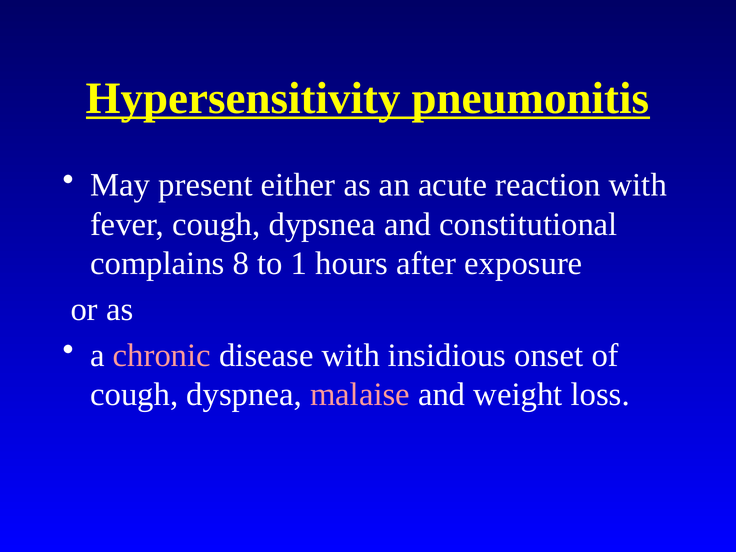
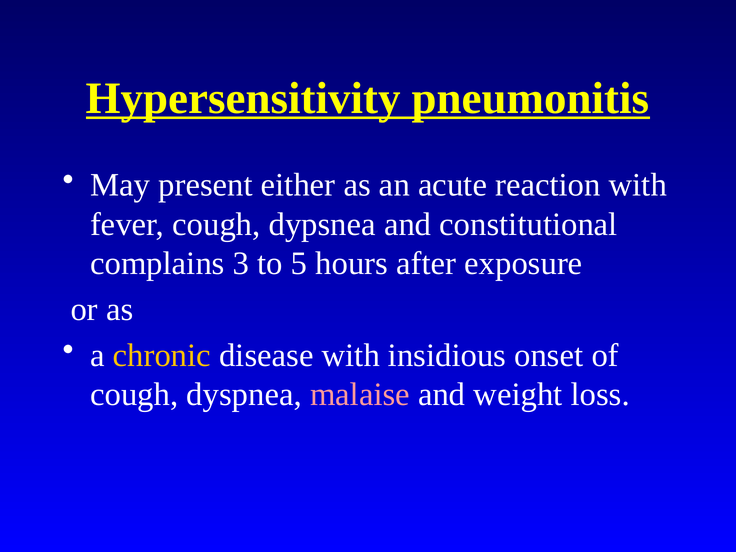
8: 8 -> 3
1: 1 -> 5
chronic colour: pink -> yellow
